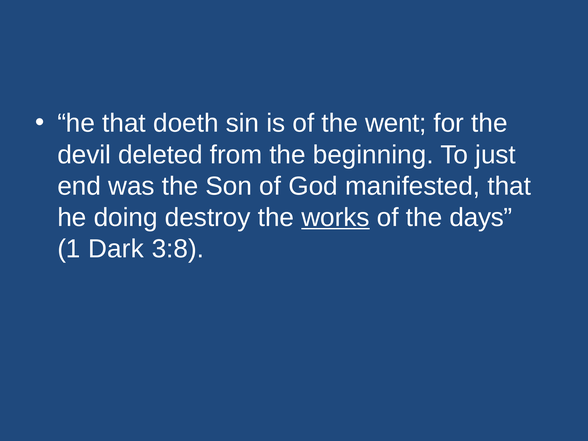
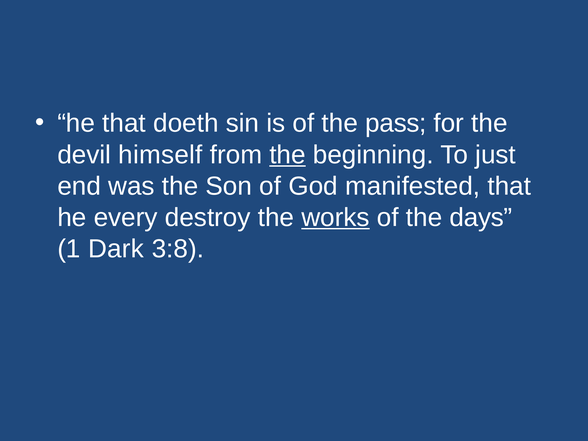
went: went -> pass
deleted: deleted -> himself
the at (288, 155) underline: none -> present
doing: doing -> every
